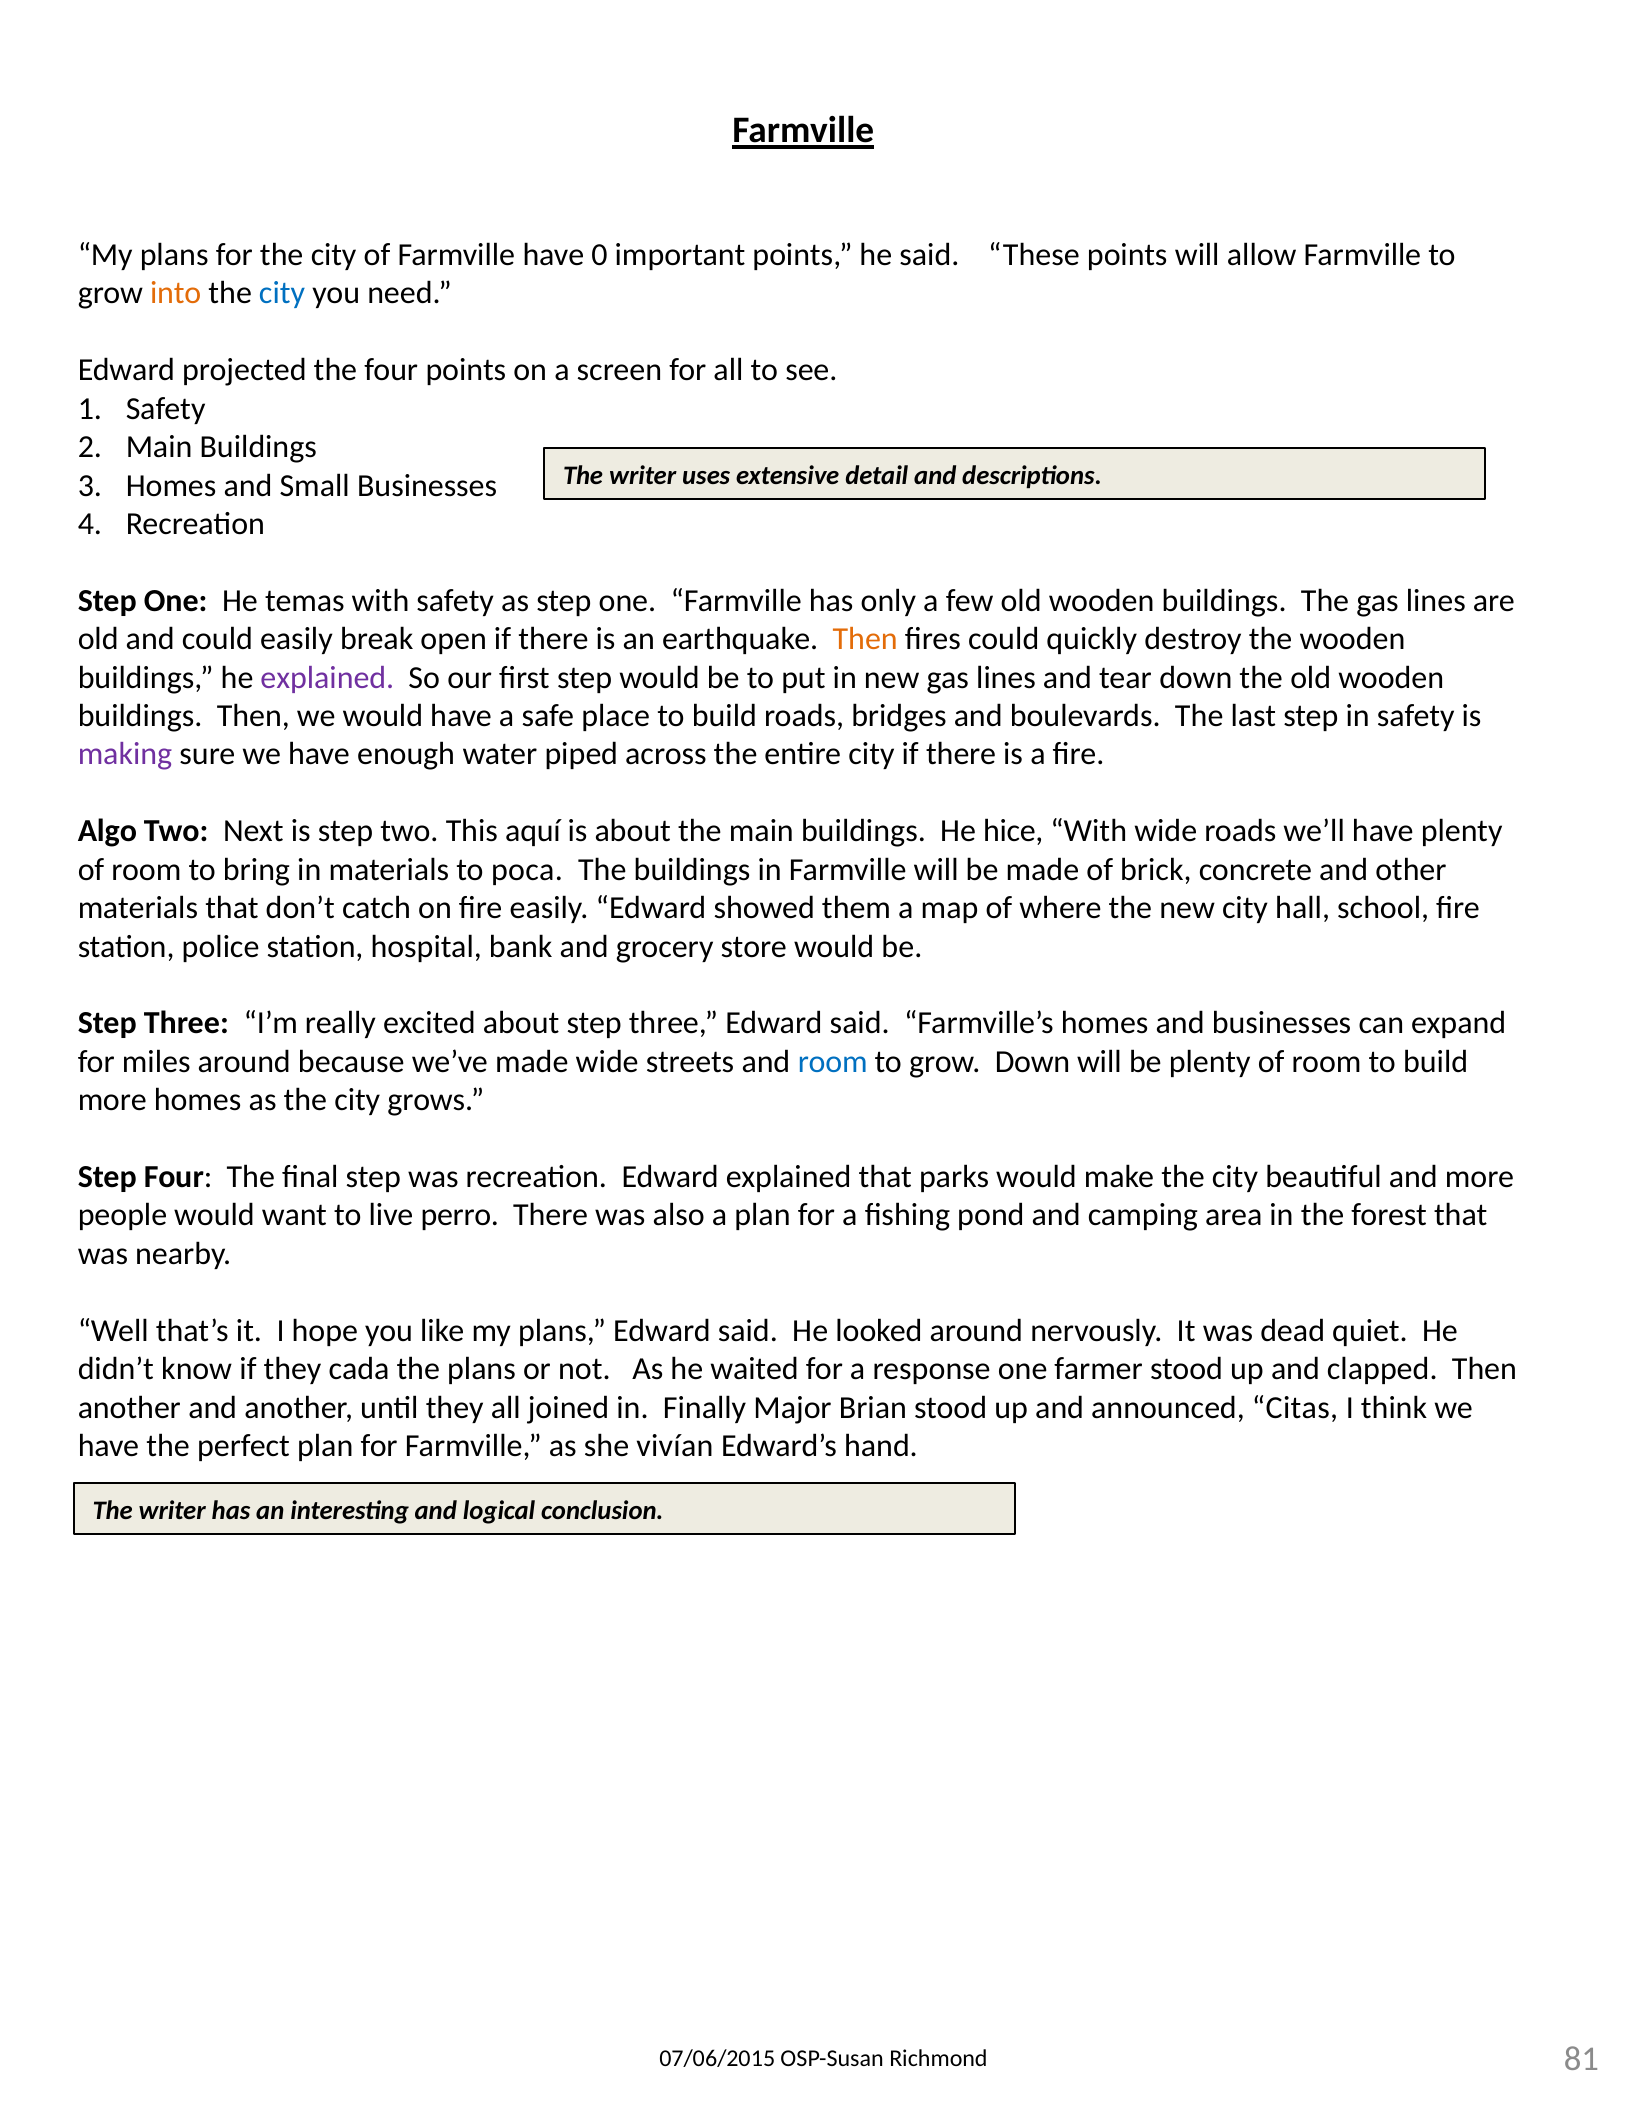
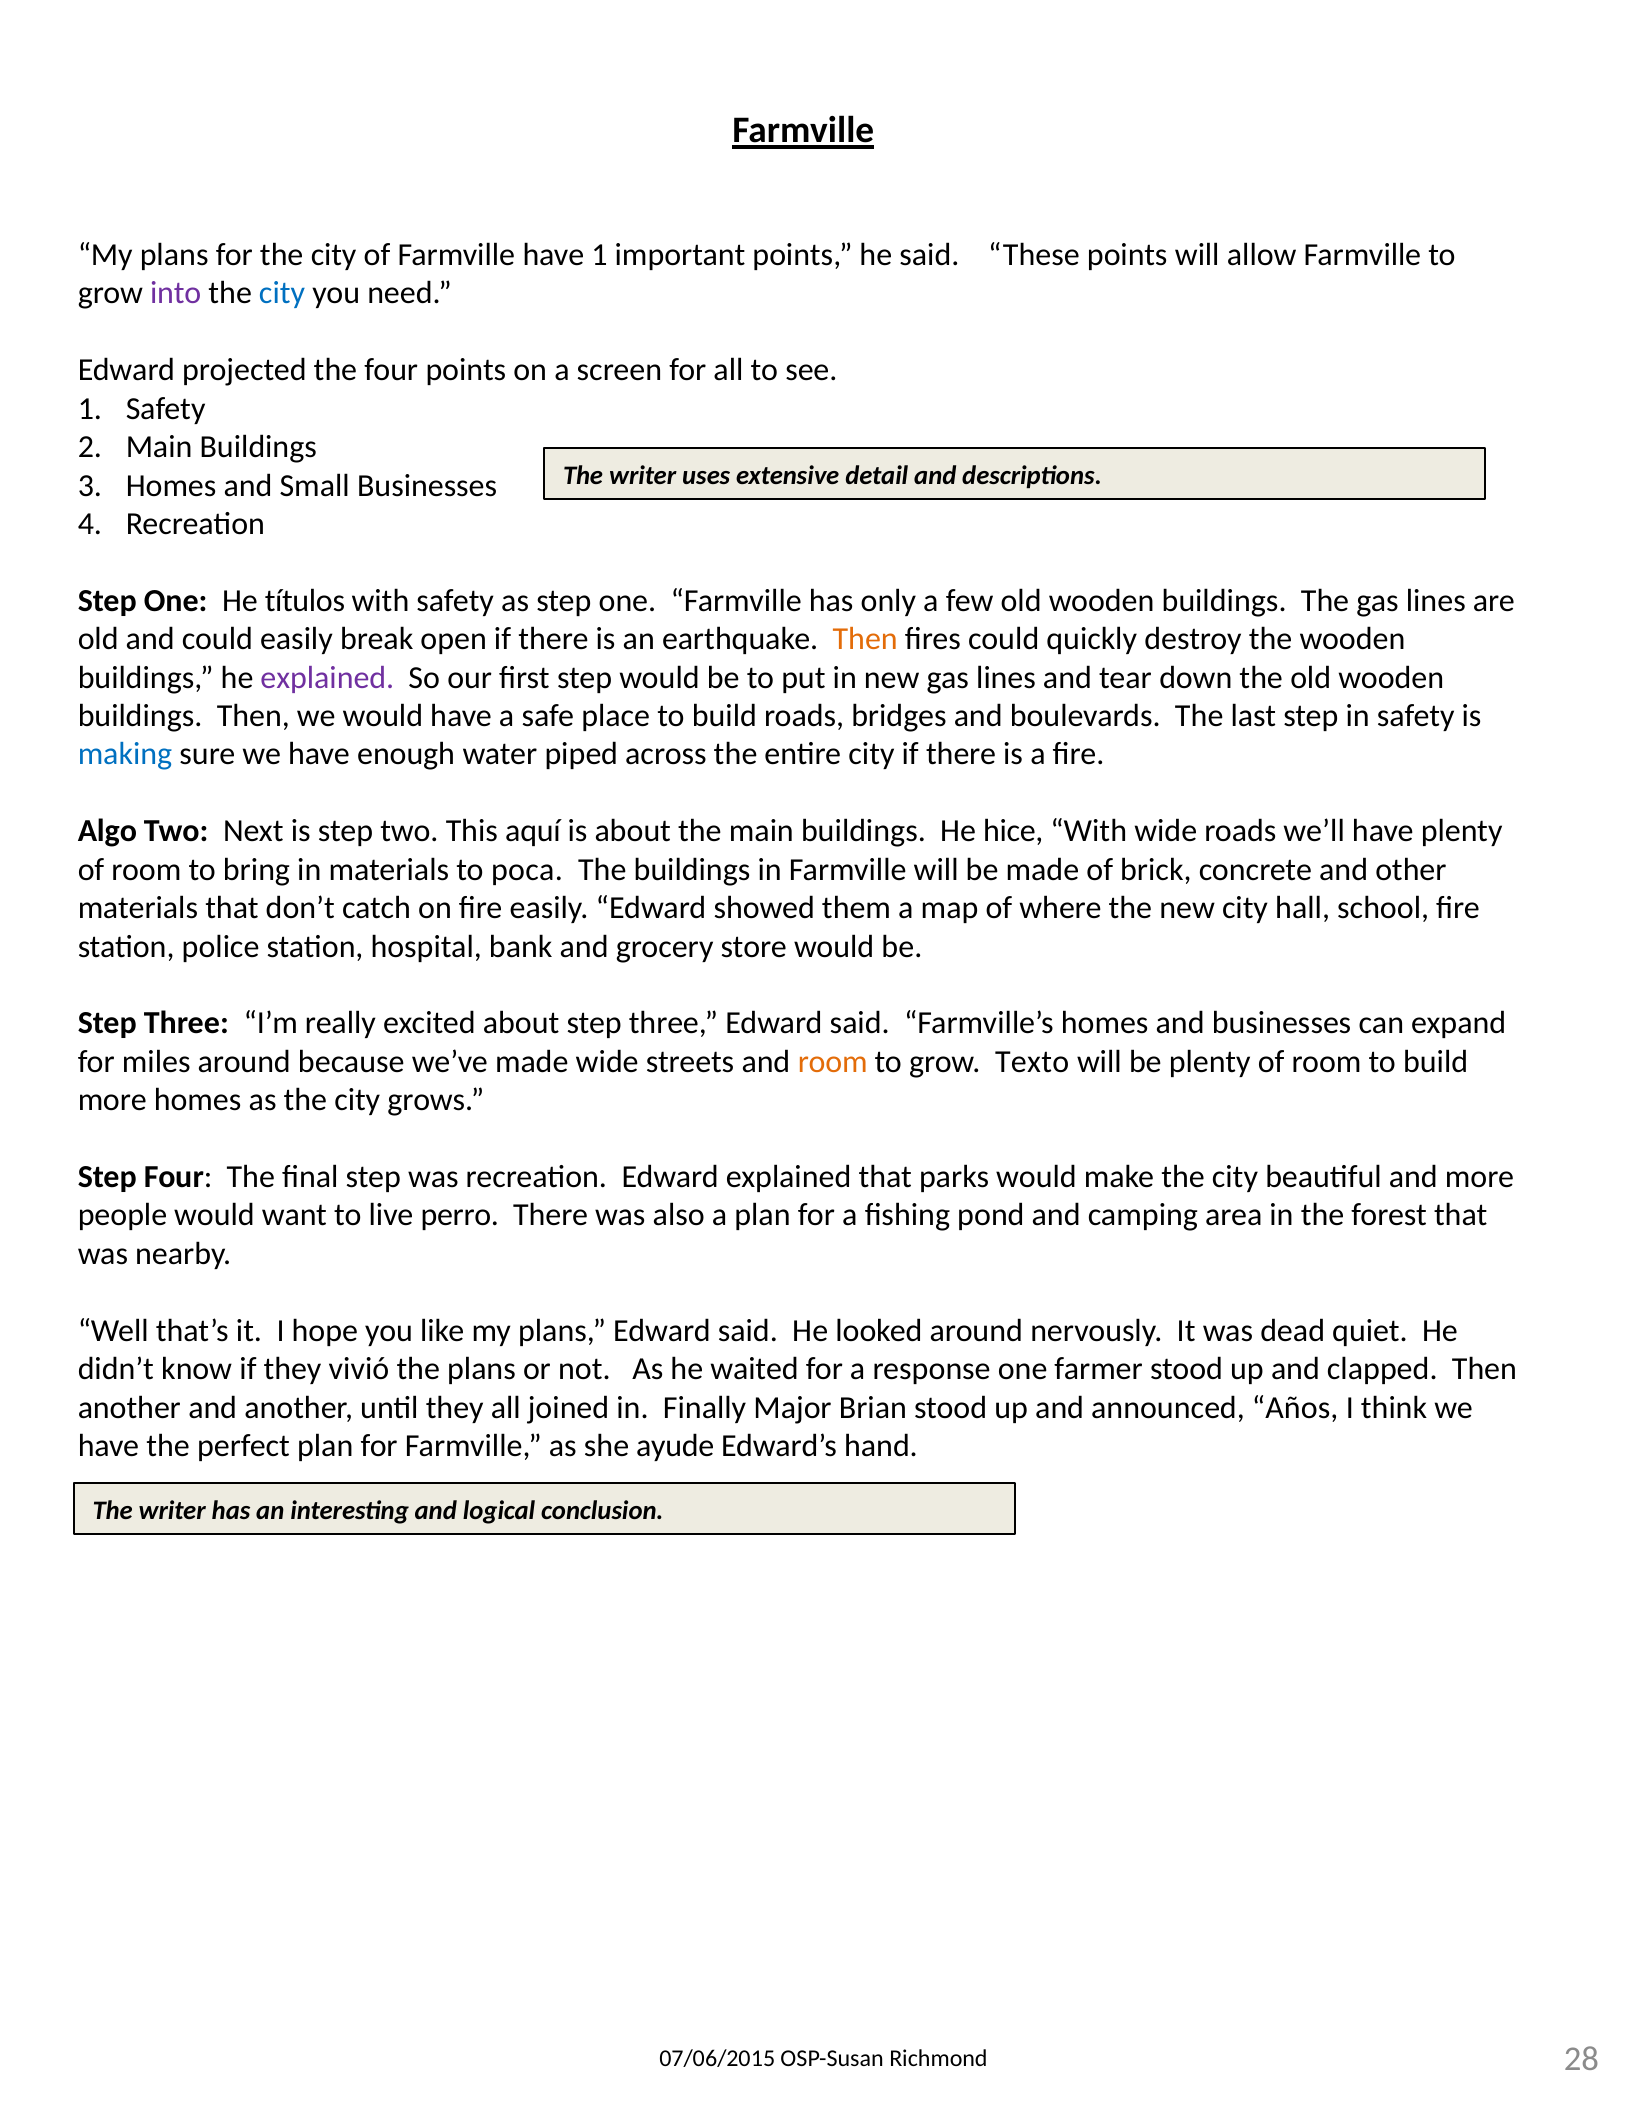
have 0: 0 -> 1
into colour: orange -> purple
temas: temas -> títulos
making colour: purple -> blue
room at (833, 1062) colour: blue -> orange
grow Down: Down -> Texto
cada: cada -> vivió
Citas: Citas -> Años
vivían: vivían -> ayude
81: 81 -> 28
